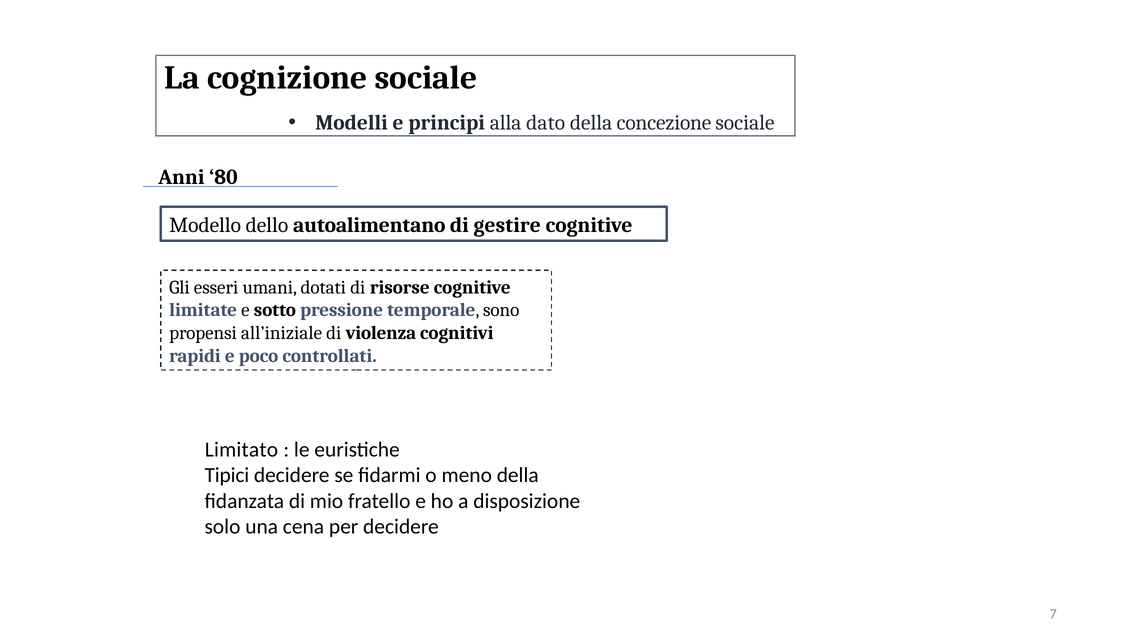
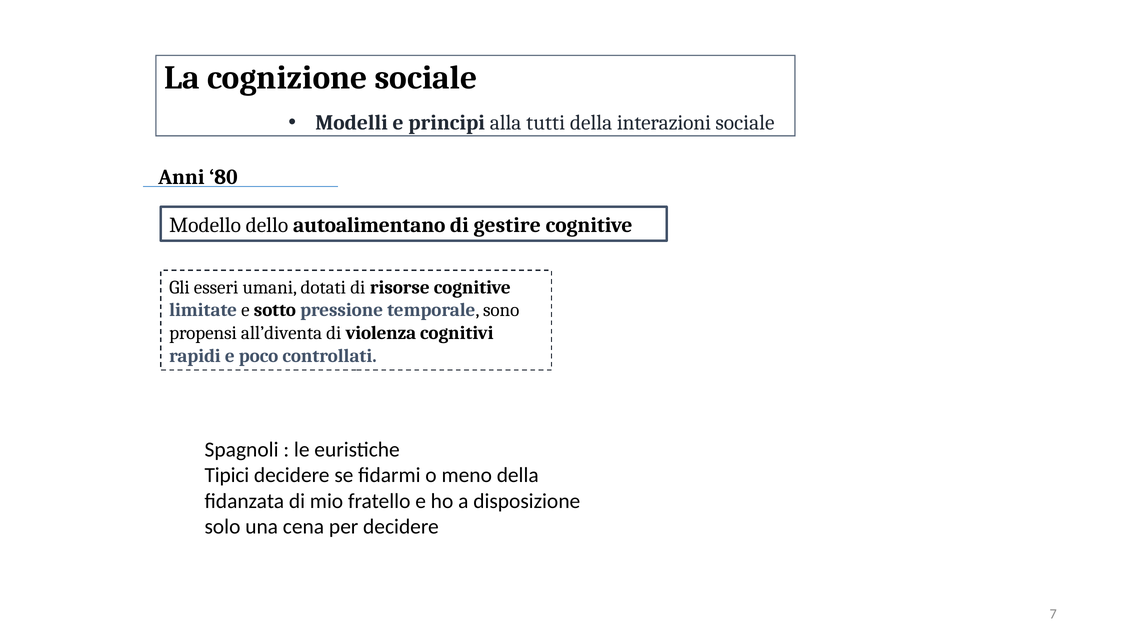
dato: dato -> tutti
concezione: concezione -> interazioni
all’iniziale: all’iniziale -> all’diventa
Limitato: Limitato -> Spagnoli
